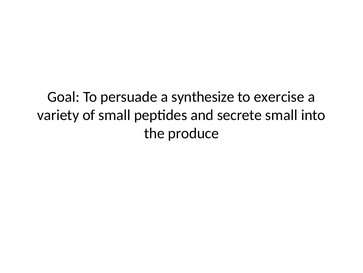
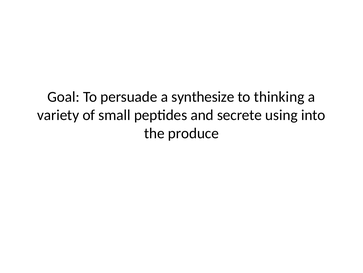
exercise: exercise -> thinking
secrete small: small -> using
